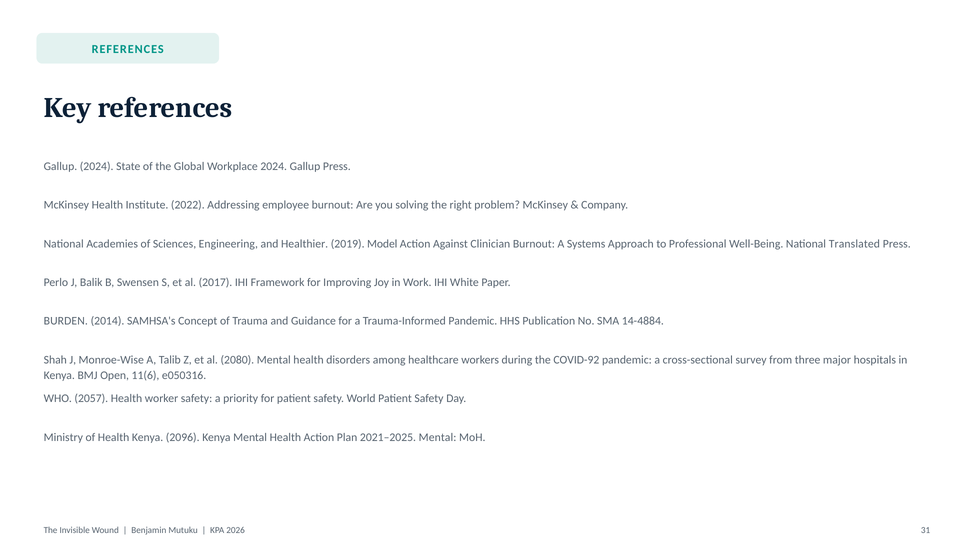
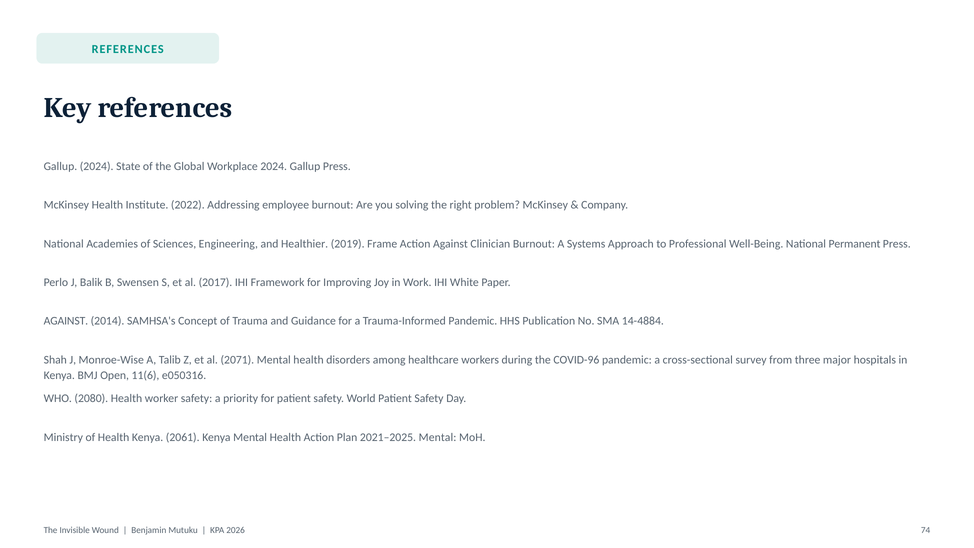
Model: Model -> Frame
Translated: Translated -> Permanent
BURDEN at (66, 321): BURDEN -> AGAINST
2080: 2080 -> 2071
COVID-92: COVID-92 -> COVID-96
2057: 2057 -> 2080
2096: 2096 -> 2061
31: 31 -> 74
